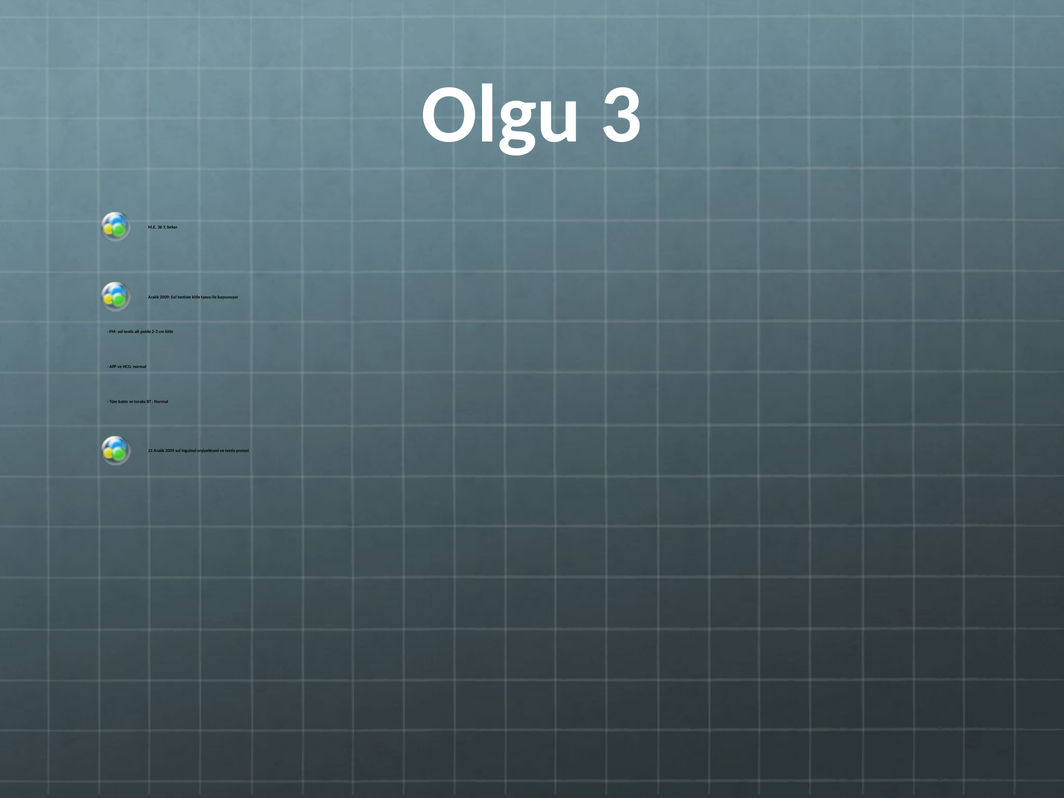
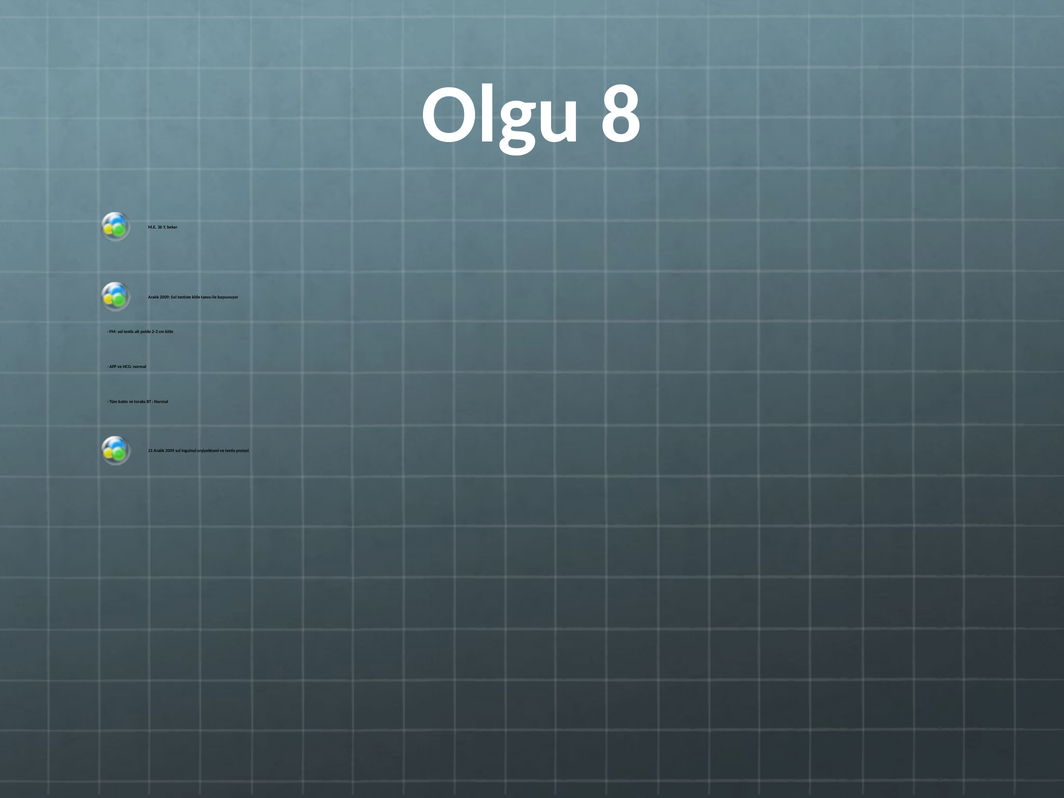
3: 3 -> 8
